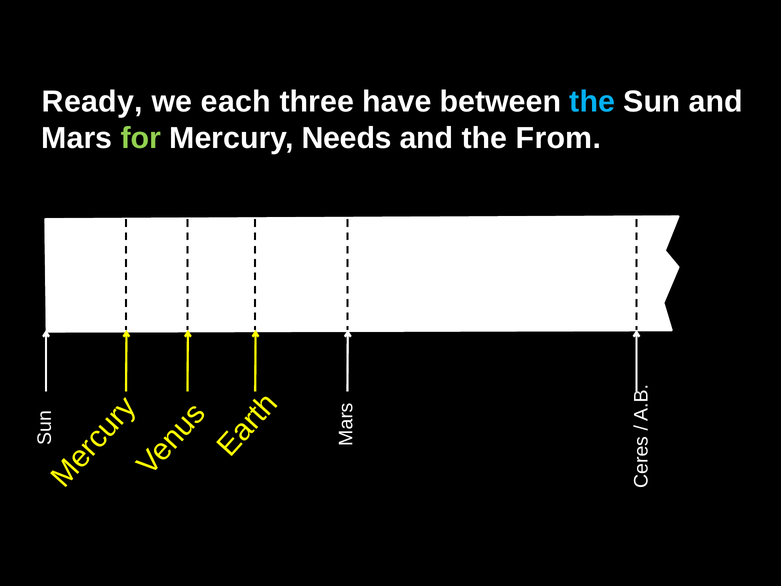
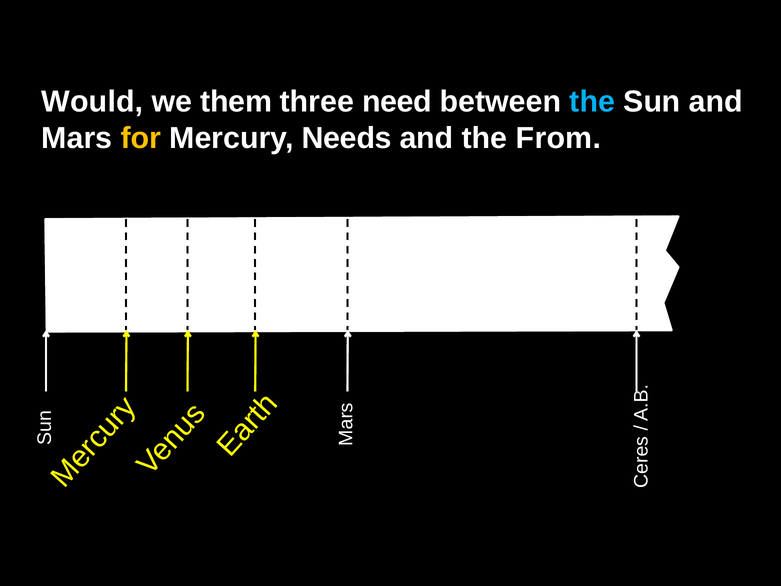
Ready: Ready -> Would
each: each -> them
have: have -> need
for colour: light green -> yellow
